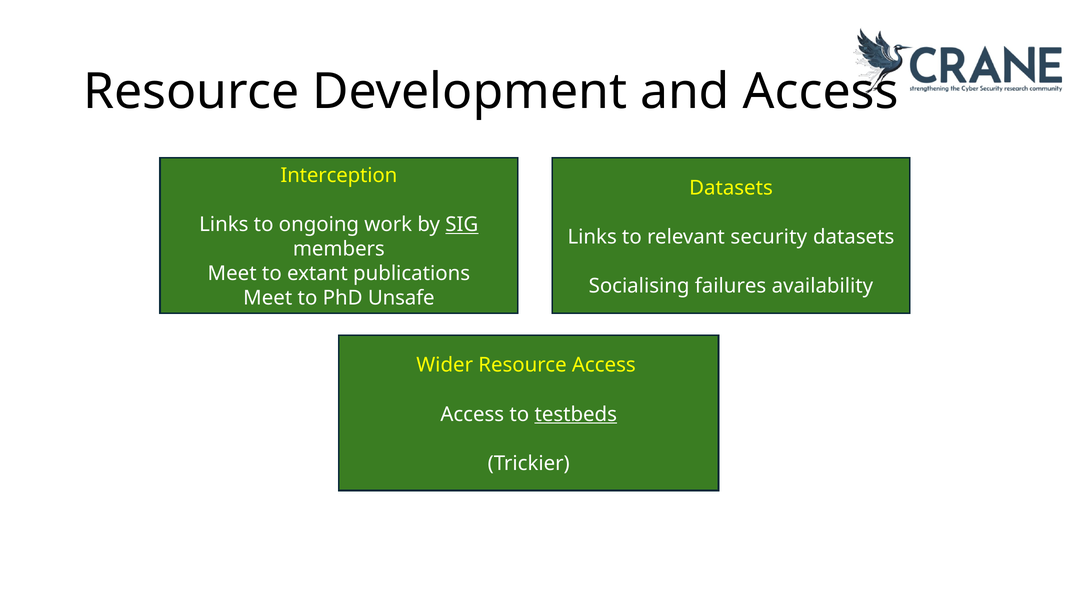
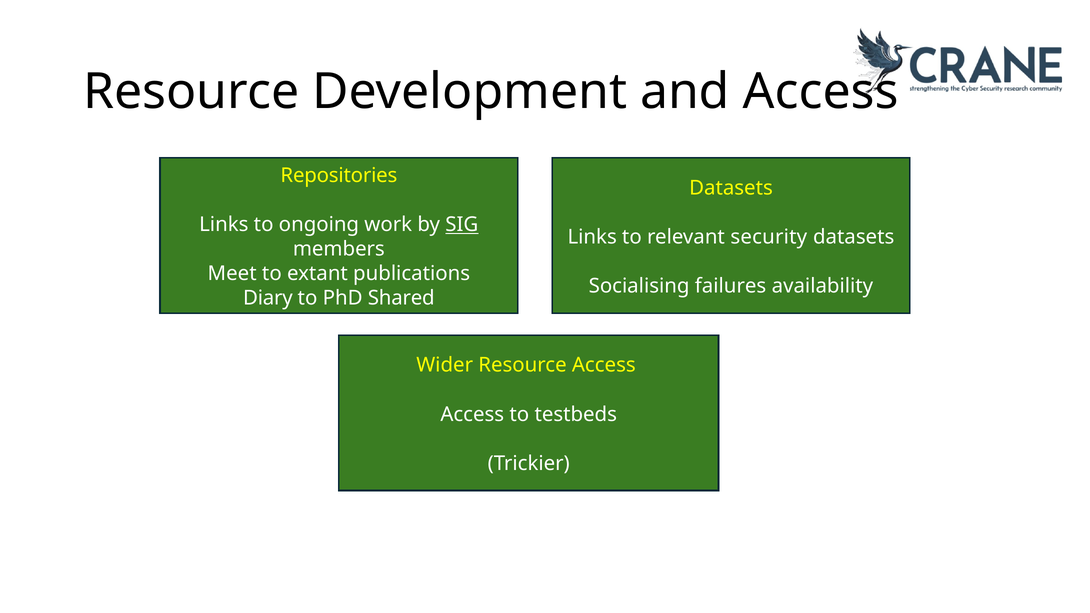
Interception: Interception -> Repositories
Meet at (268, 298): Meet -> Diary
Unsafe: Unsafe -> Shared
testbeds underline: present -> none
